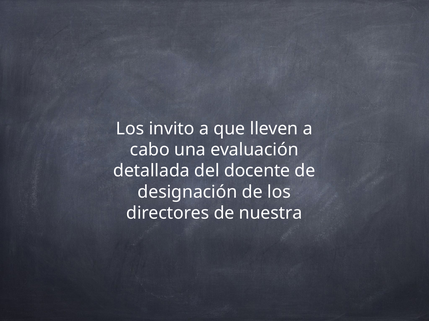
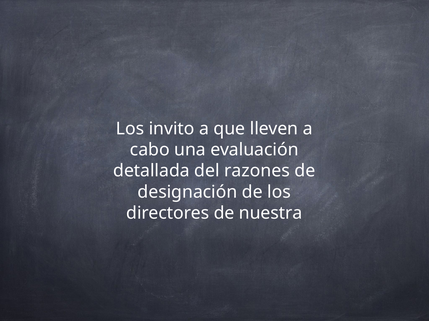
docente: docente -> razones
